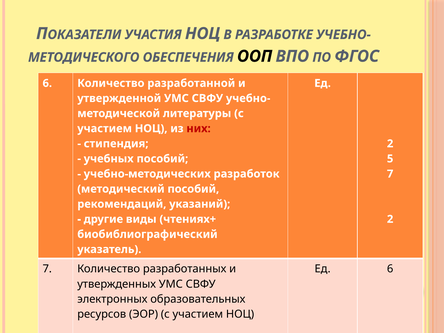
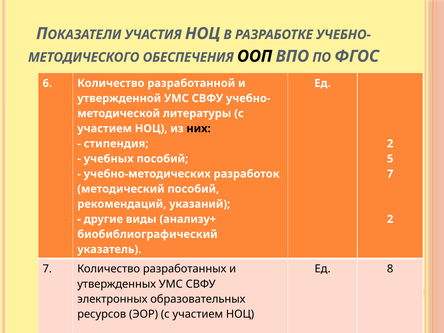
них colour: red -> black
чтениях+: чтениях+ -> анализу+
Ед 6: 6 -> 8
